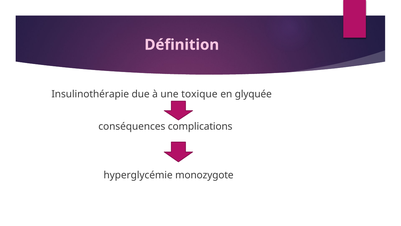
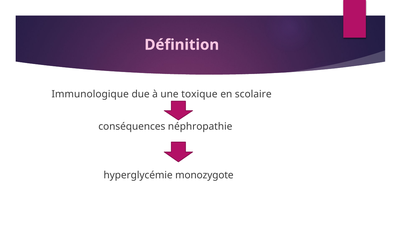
Insulinothérapie: Insulinothérapie -> Immunologique
glyquée: glyquée -> scolaire
complications: complications -> néphropathie
